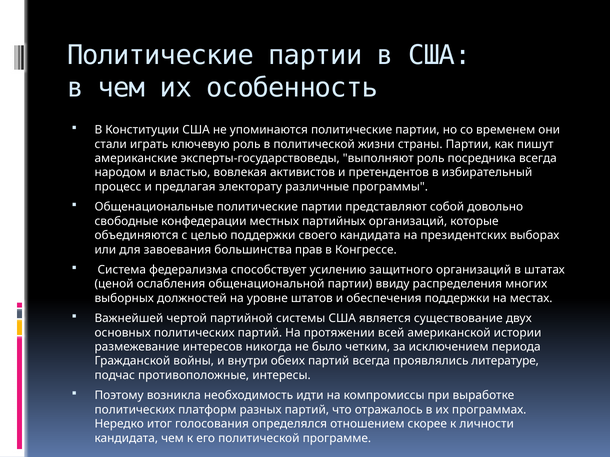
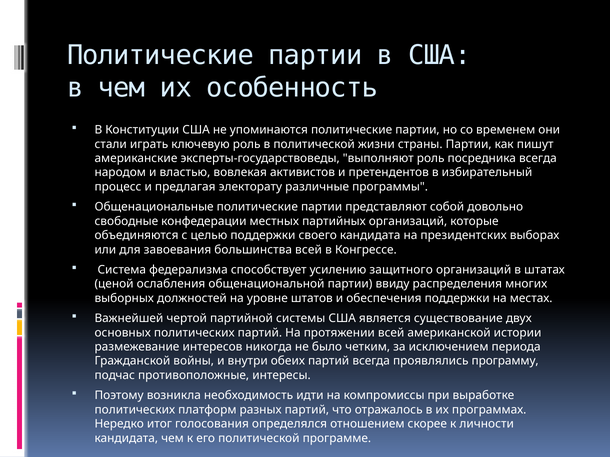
большинства прав: прав -> всей
литературе: литературе -> программу
